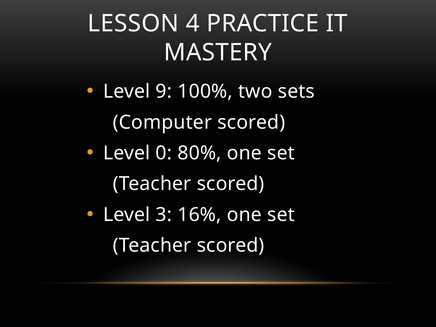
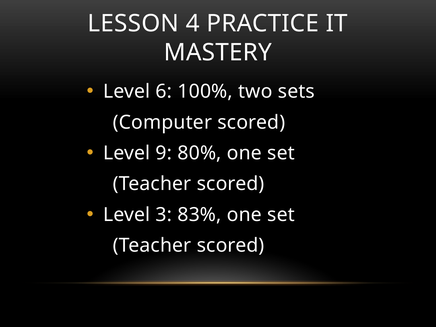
9: 9 -> 6
0: 0 -> 9
16%: 16% -> 83%
